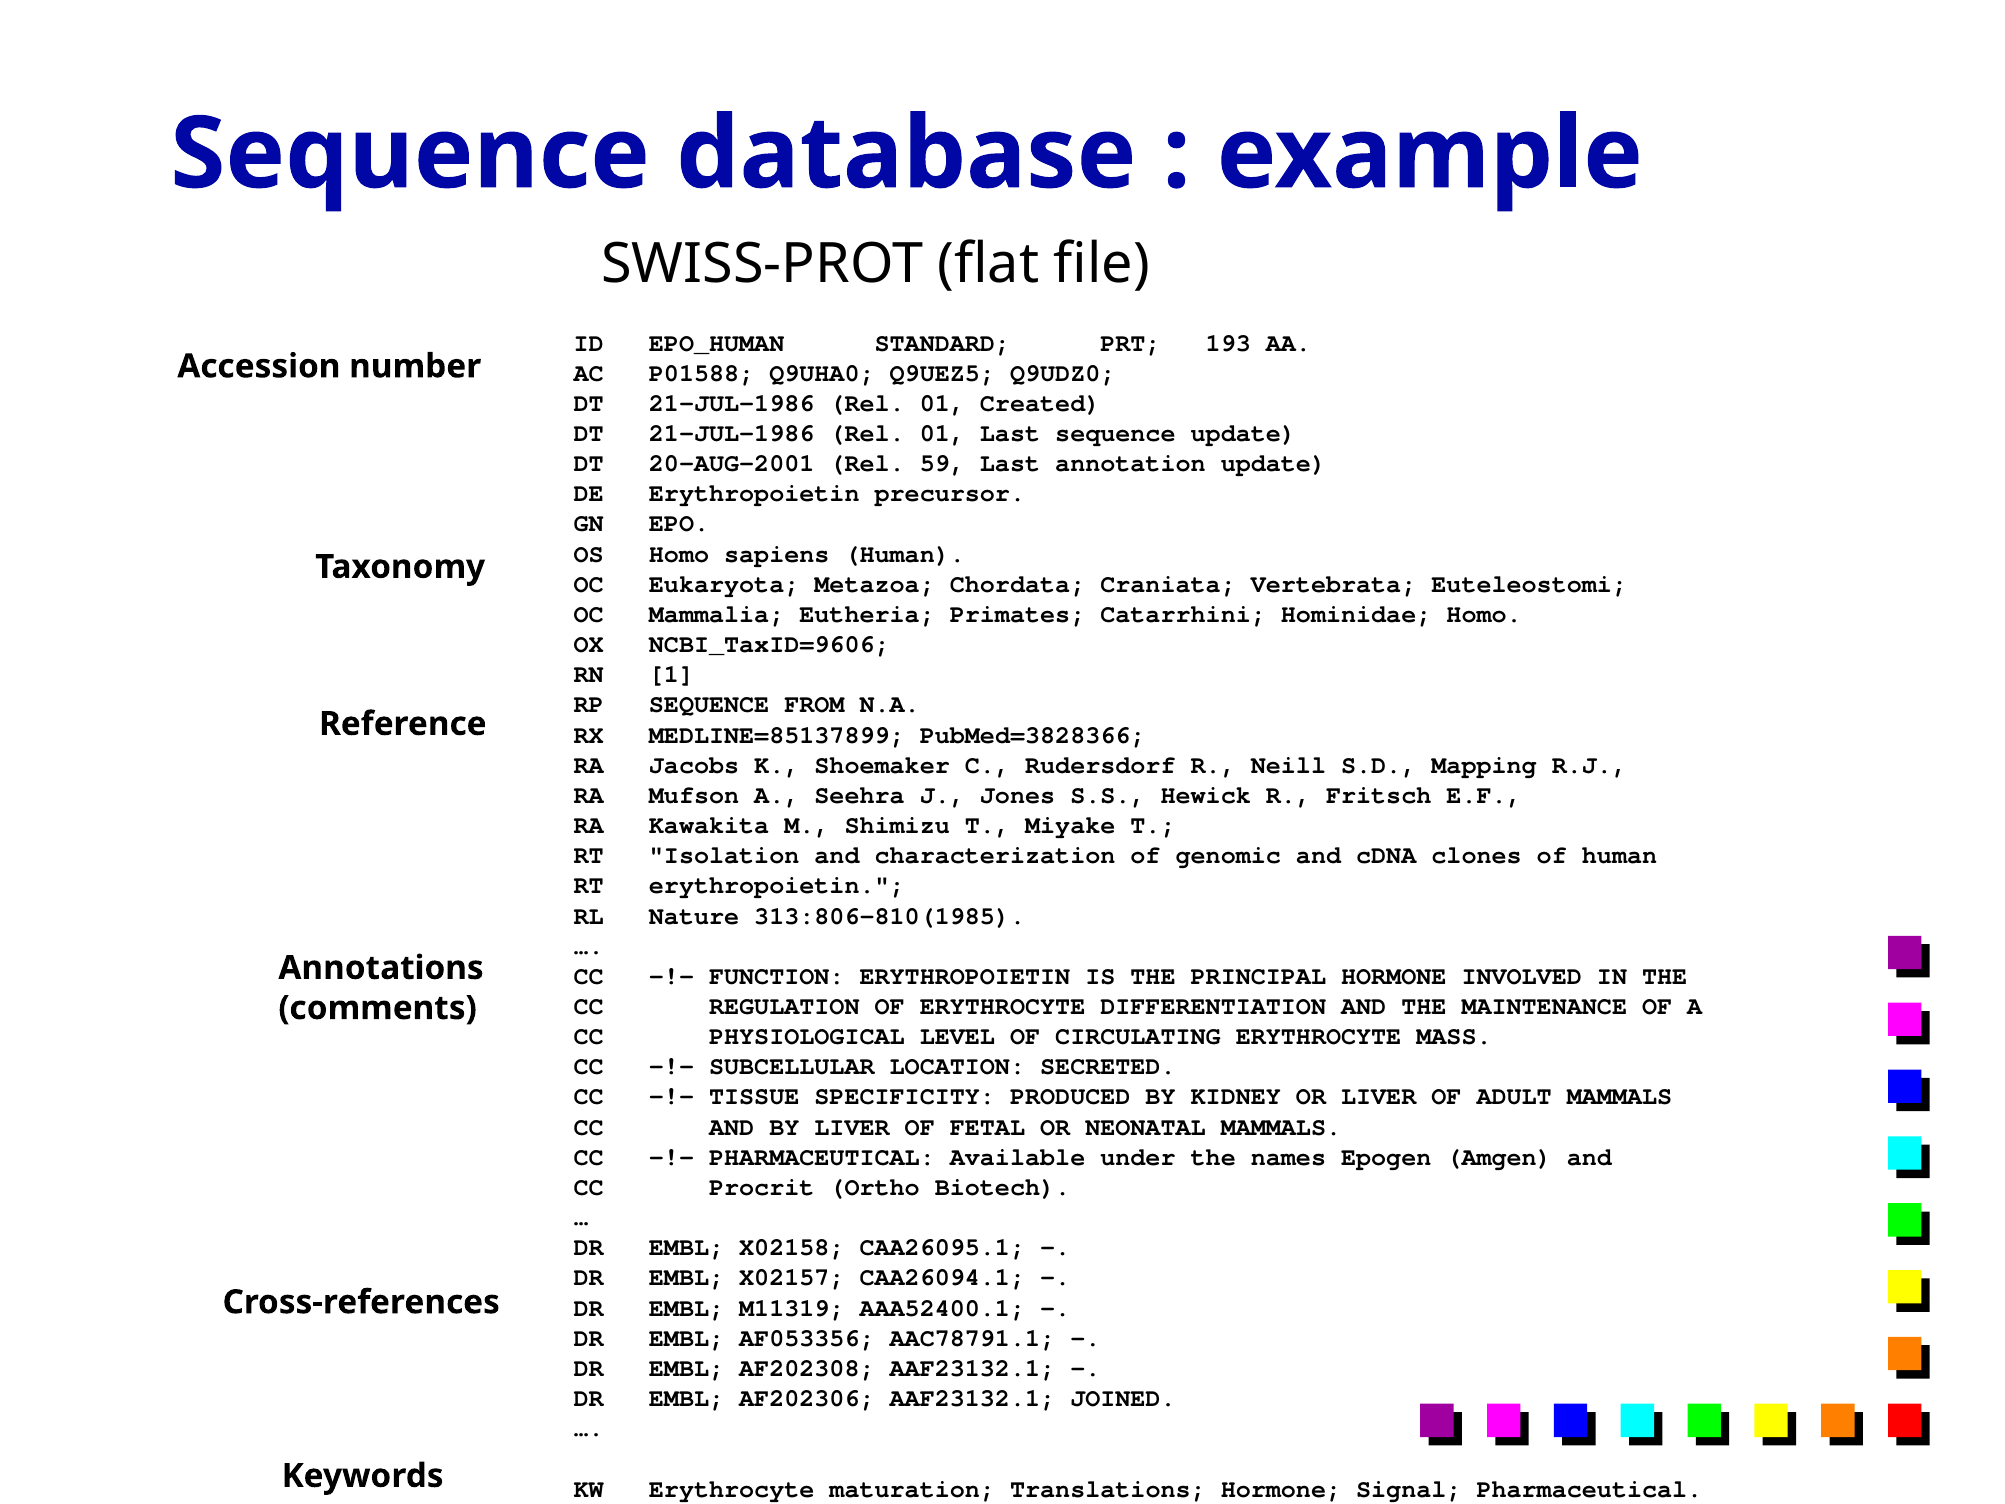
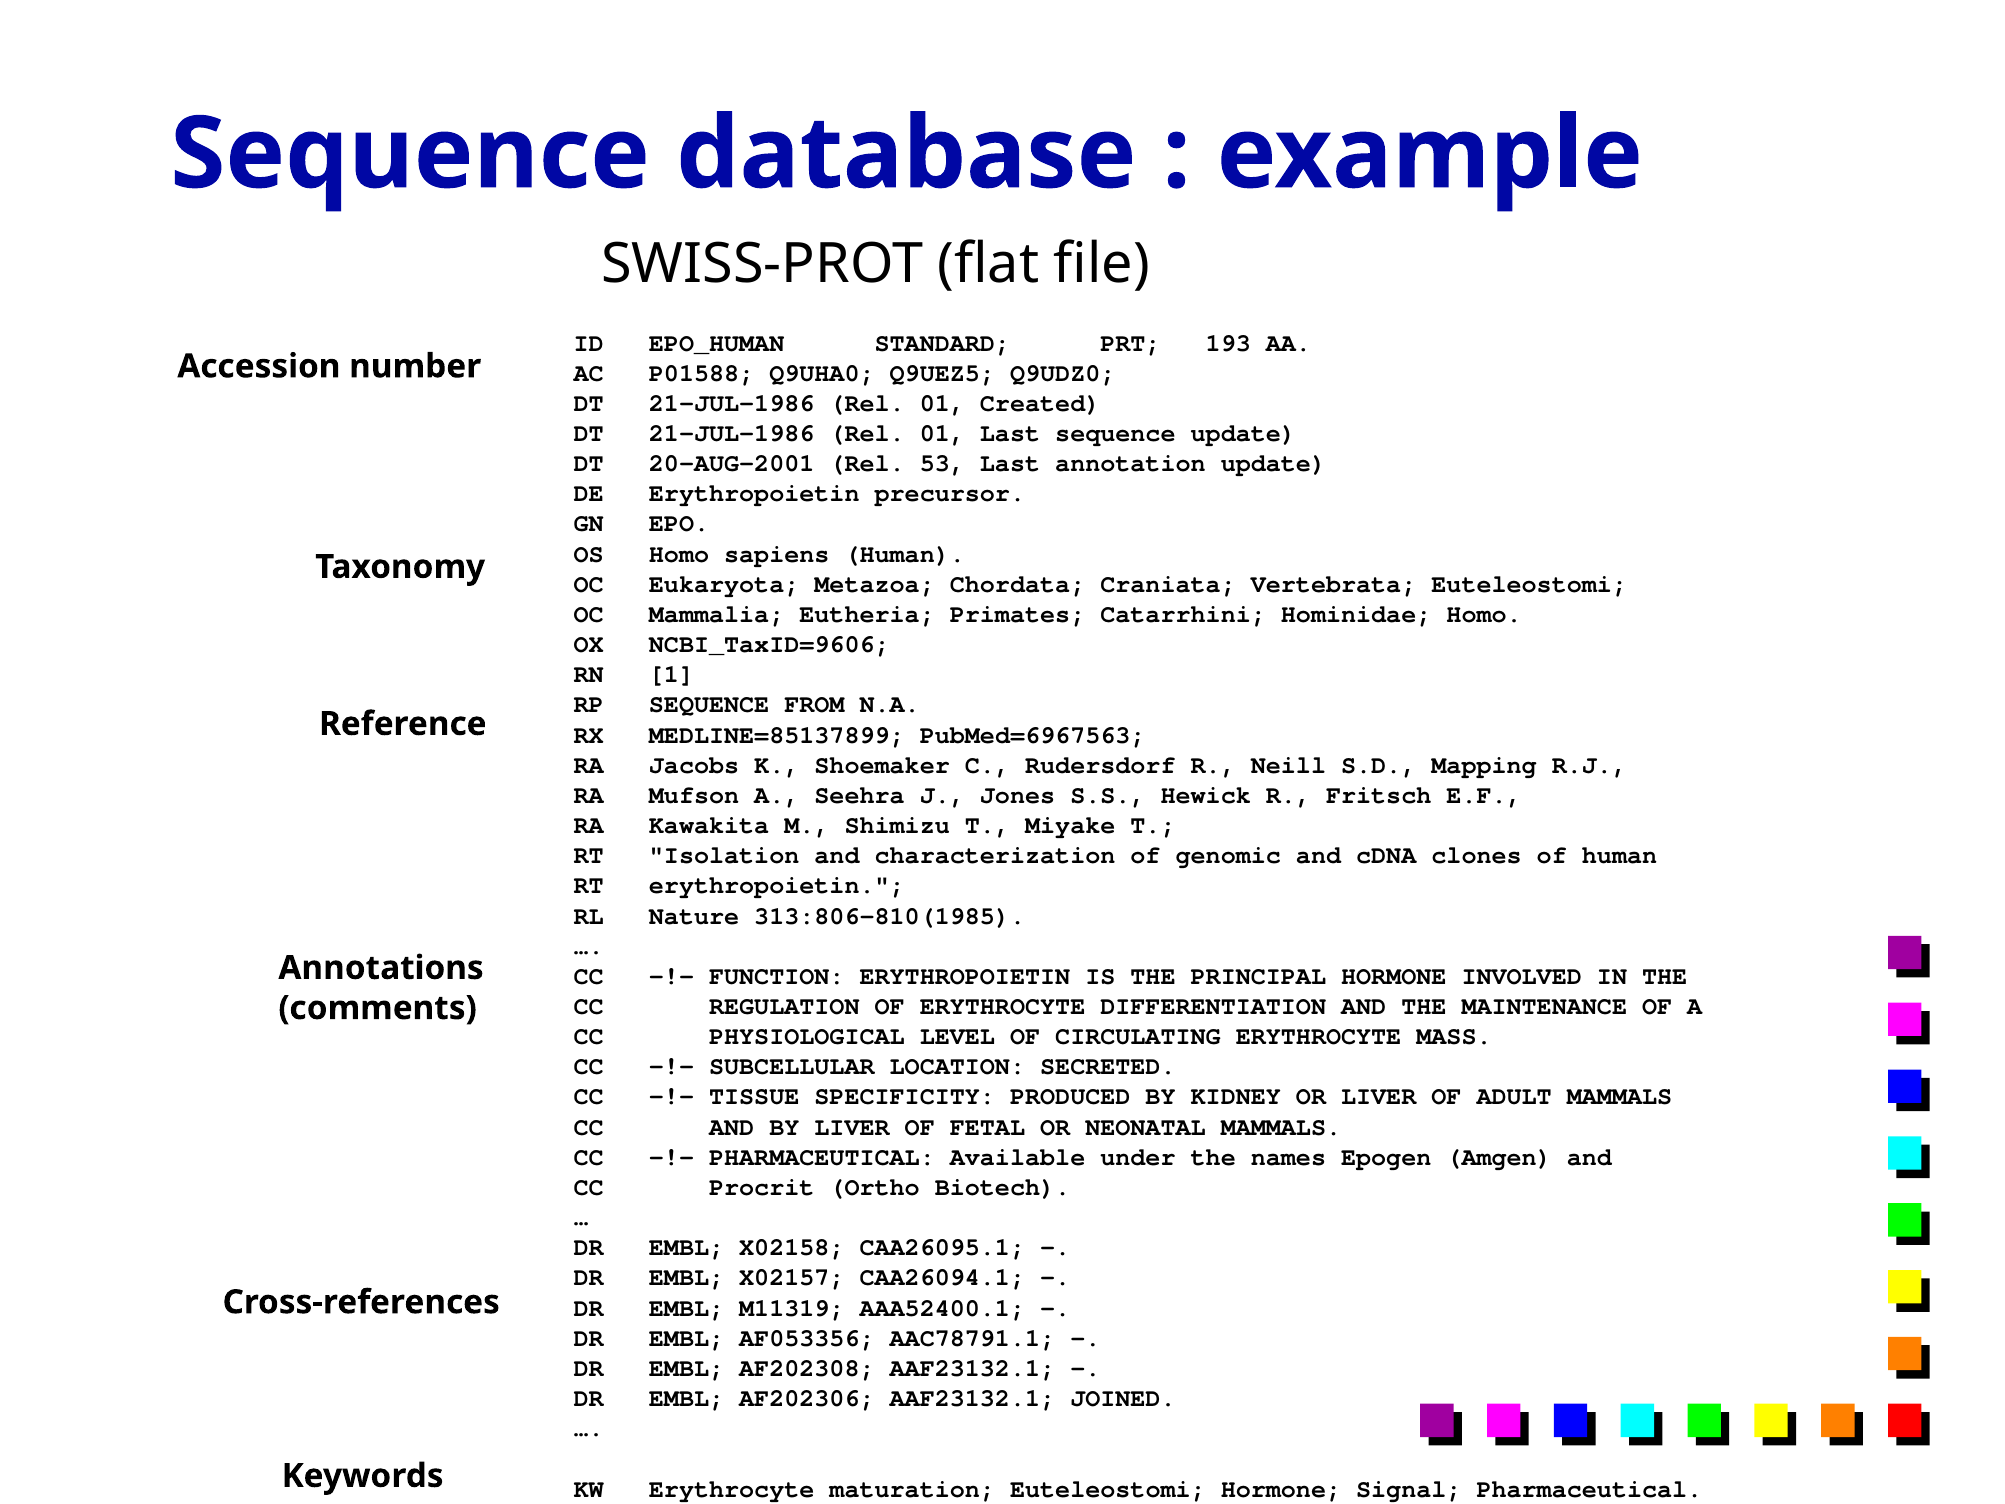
59: 59 -> 53
PubMed=3828366: PubMed=3828366 -> PubMed=6967563
maturation Translations: Translations -> Euteleostomi
